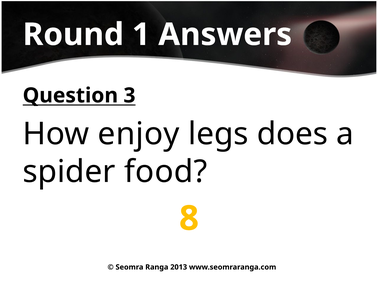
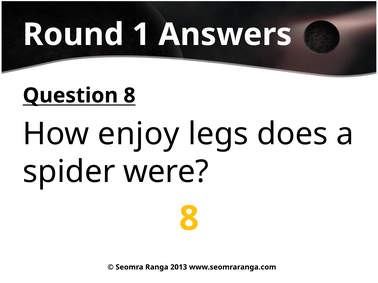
Question 3: 3 -> 8
food: food -> were
